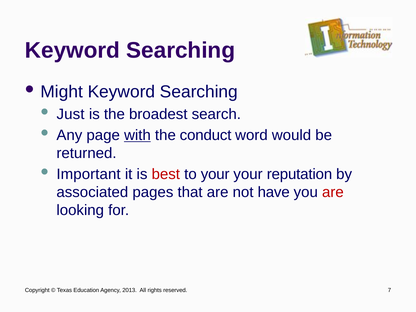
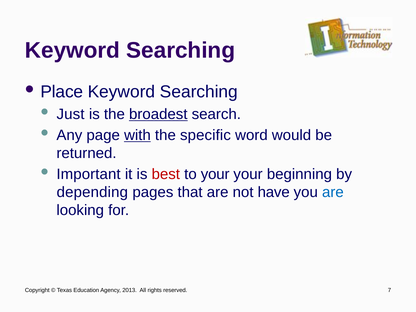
Might: Might -> Place
broadest underline: none -> present
conduct: conduct -> specific
reputation: reputation -> beginning
associated: associated -> depending
are at (333, 192) colour: red -> blue
